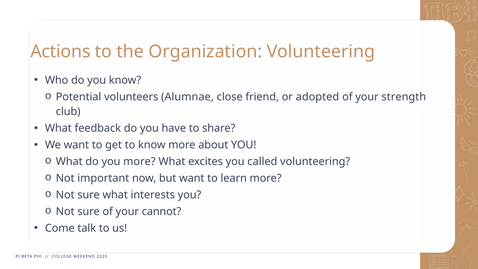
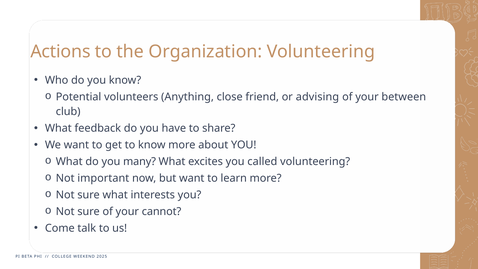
Alumnae: Alumnae -> Anything
adopted: adopted -> advising
strength: strength -> between
you more: more -> many
